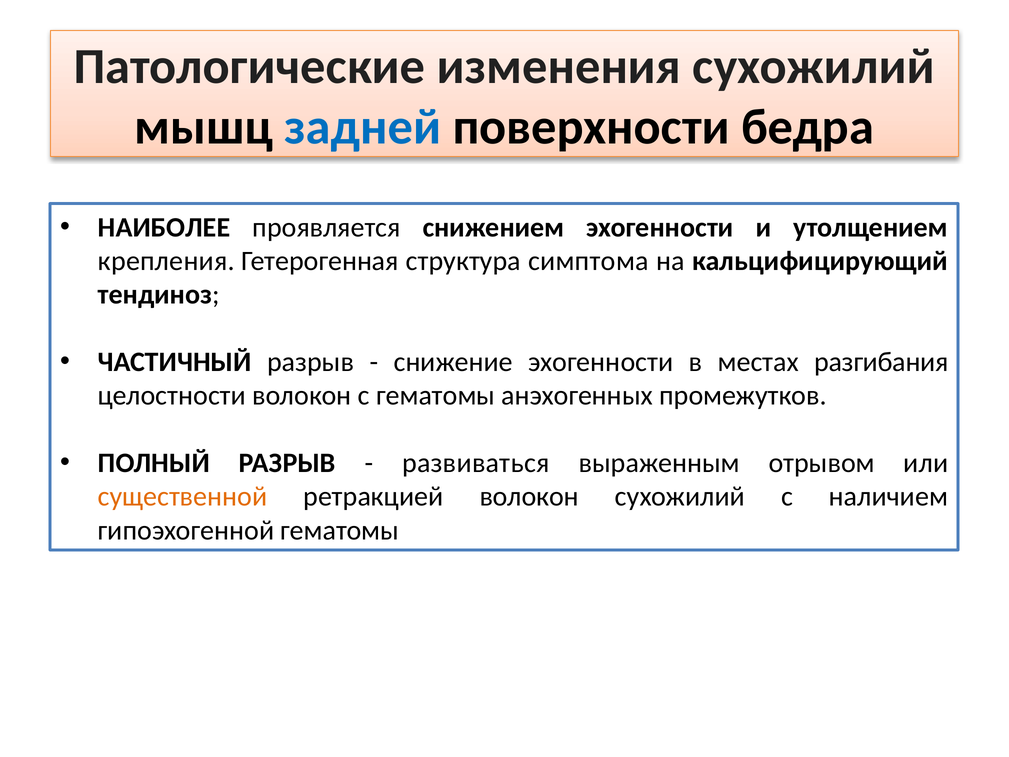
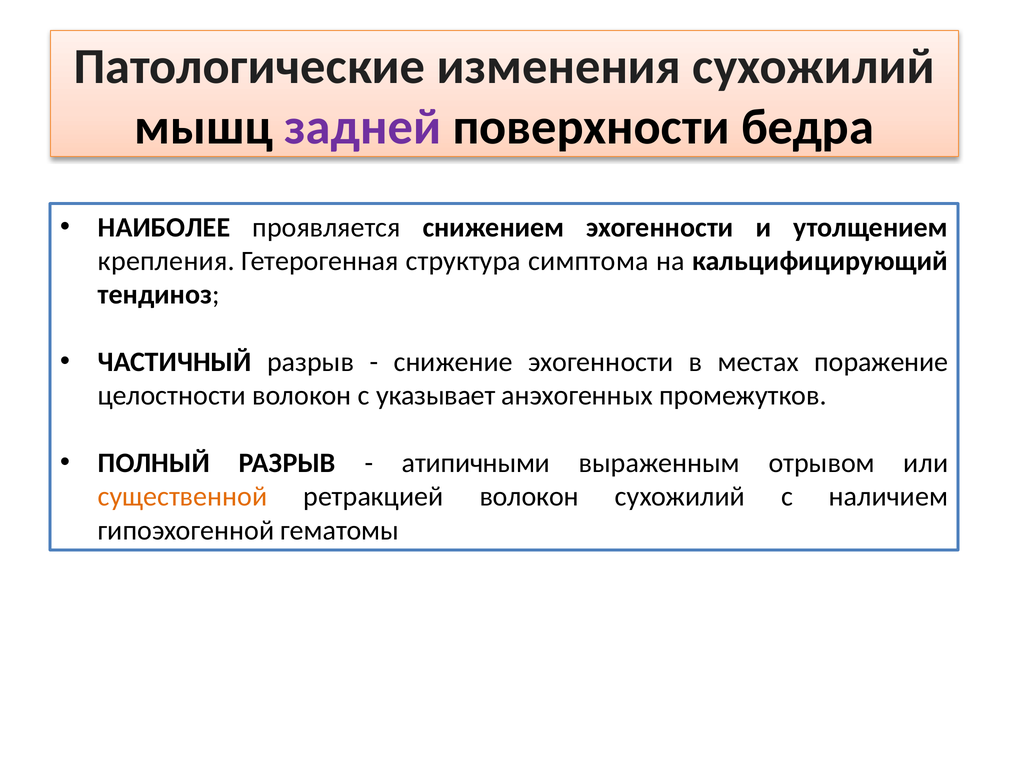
задней colour: blue -> purple
разгибания: разгибания -> поражение
с гематомы: гематомы -> указывает
развиваться: развиваться -> атипичными
